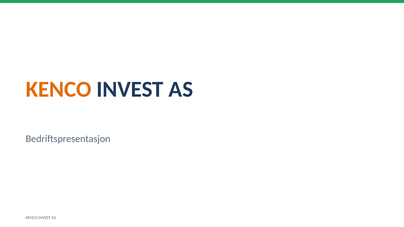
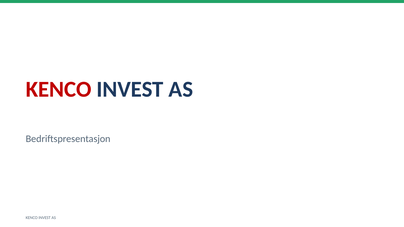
KENCO at (59, 90) colour: orange -> red
